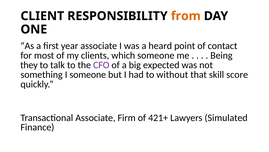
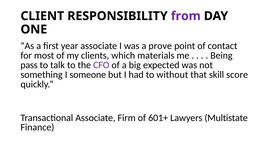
from colour: orange -> purple
heard: heard -> prove
which someone: someone -> materials
they: they -> pass
421+: 421+ -> 601+
Simulated: Simulated -> Multistate
